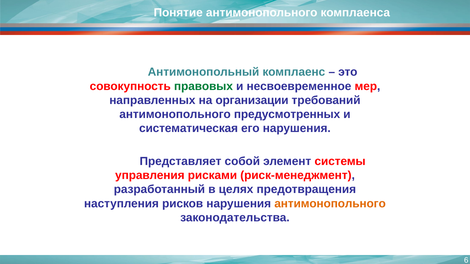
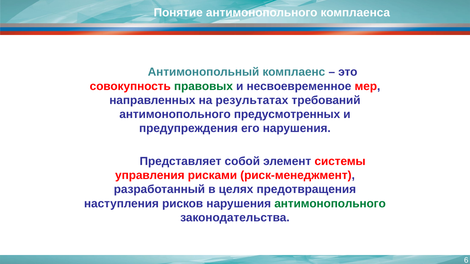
организации: организации -> результатах
систематическая: систематическая -> предупреждения
антимонопольного at (330, 204) colour: orange -> green
